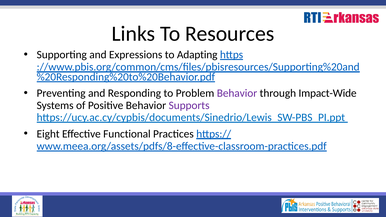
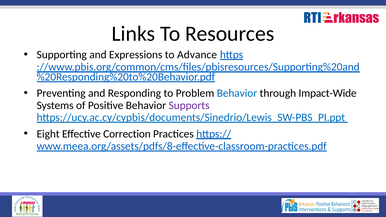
Adapting: Adapting -> Advance
Behavior at (237, 93) colour: purple -> blue
Functional: Functional -> Correction
